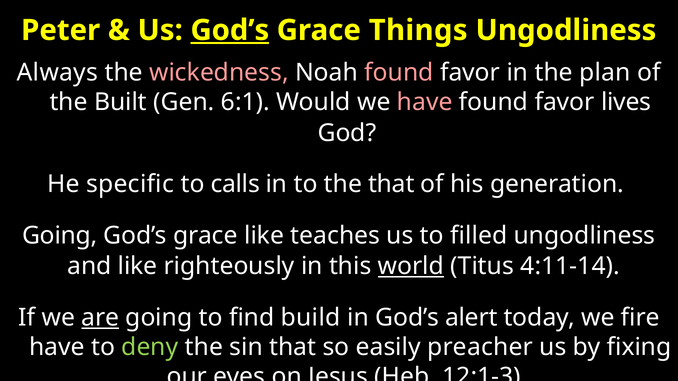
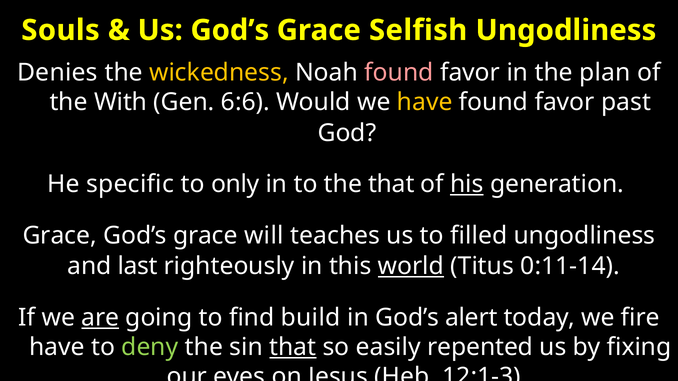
Peter: Peter -> Souls
God’s at (230, 30) underline: present -> none
Things: Things -> Selfish
Always: Always -> Denies
wickedness colour: pink -> yellow
Built: Built -> With
6:1: 6:1 -> 6:6
have at (425, 102) colour: pink -> yellow
lives: lives -> past
calls: calls -> only
his underline: none -> present
Going at (60, 236): Going -> Grace
grace like: like -> will
and like: like -> last
4:11-14: 4:11-14 -> 0:11-14
that at (293, 347) underline: none -> present
preacher: preacher -> repented
